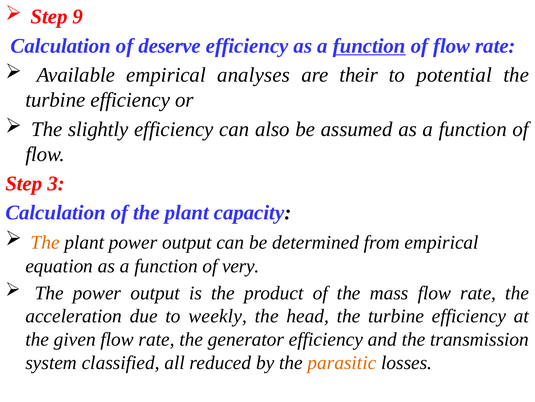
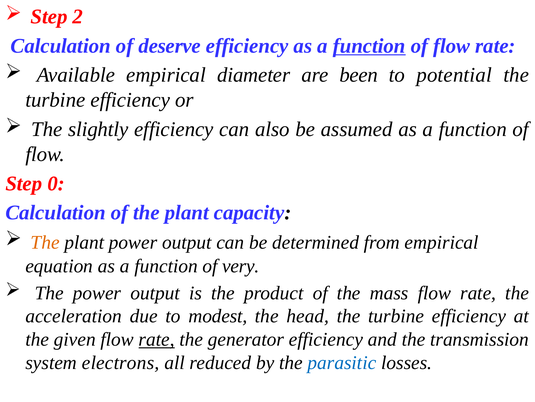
9: 9 -> 2
analyses: analyses -> diameter
their: their -> been
3: 3 -> 0
weekly: weekly -> modest
rate at (157, 339) underline: none -> present
classified: classified -> electrons
parasitic colour: orange -> blue
